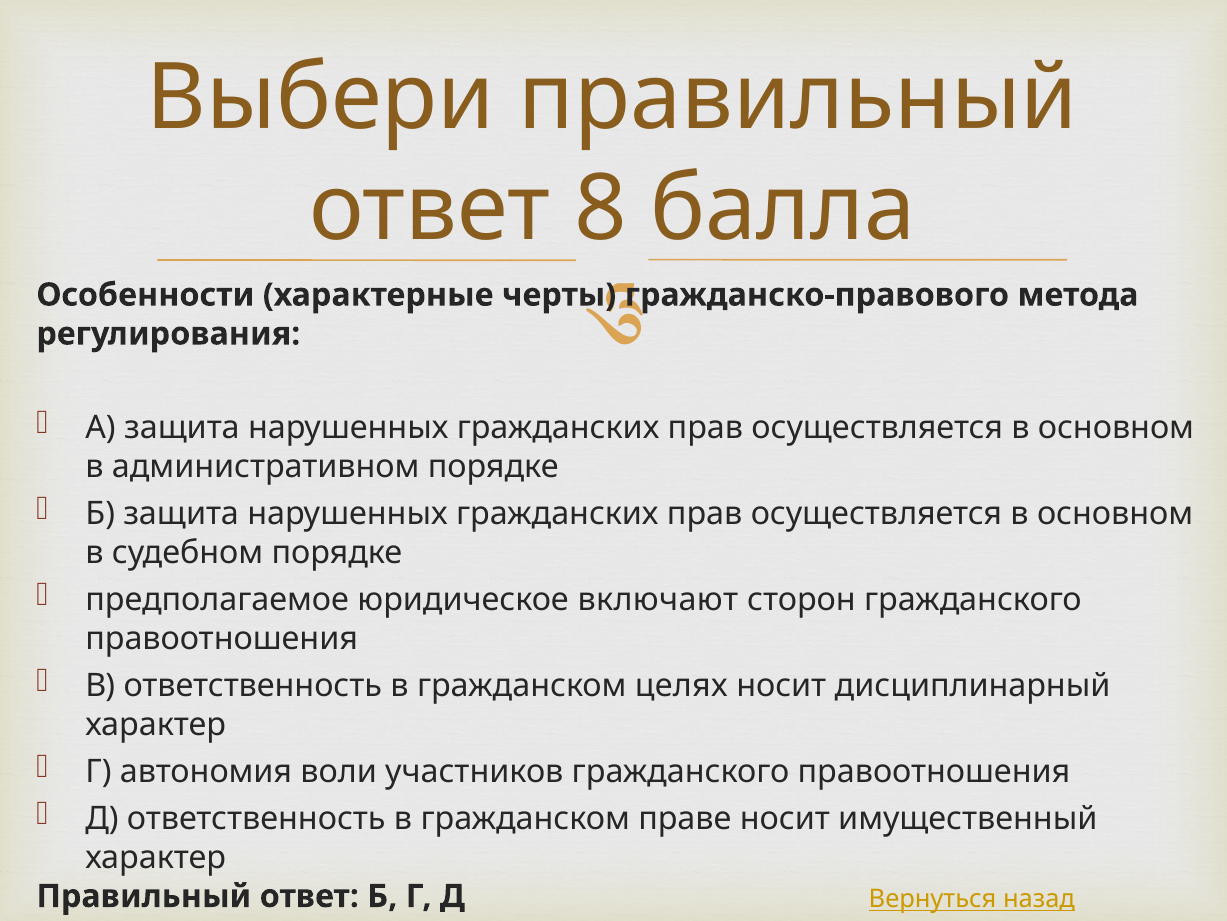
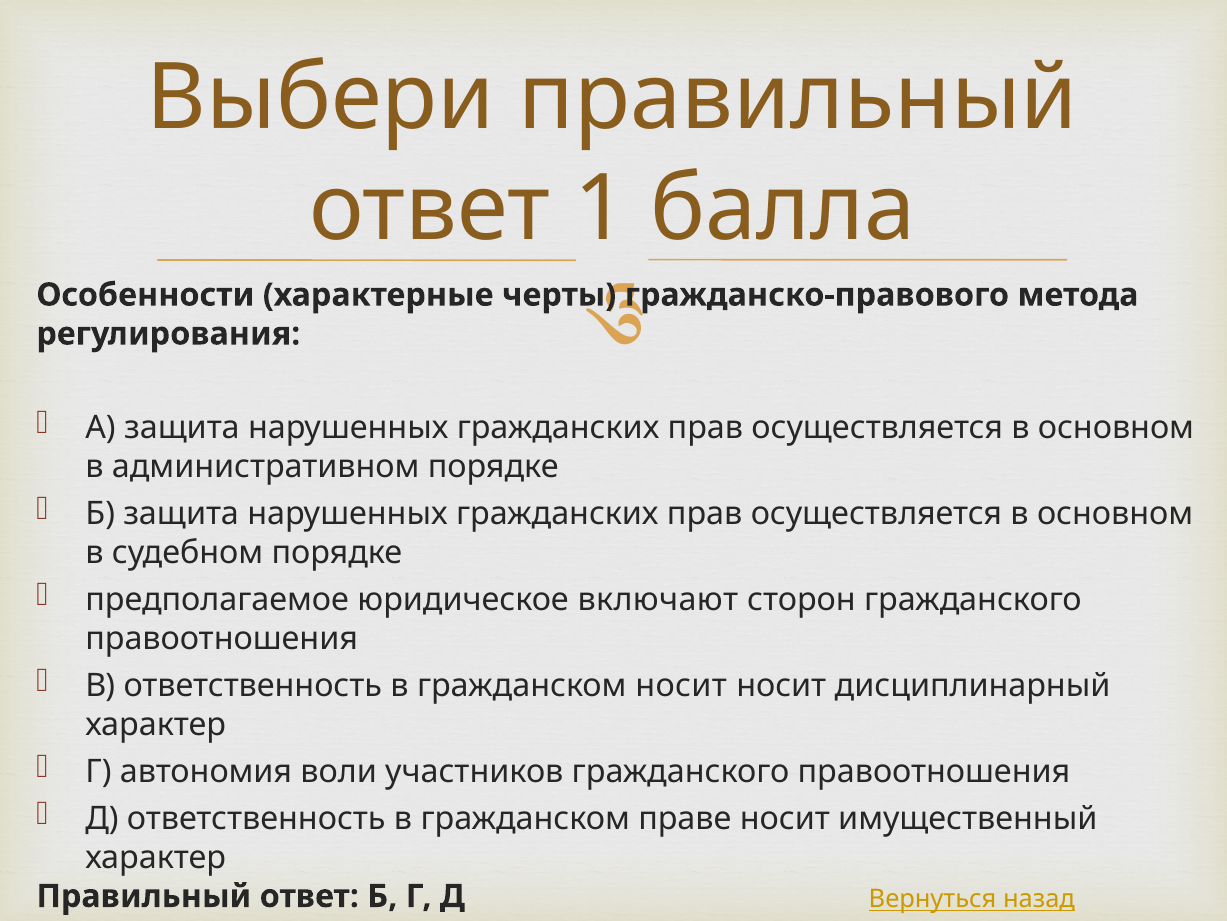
8: 8 -> 1
гражданском целях: целях -> носит
